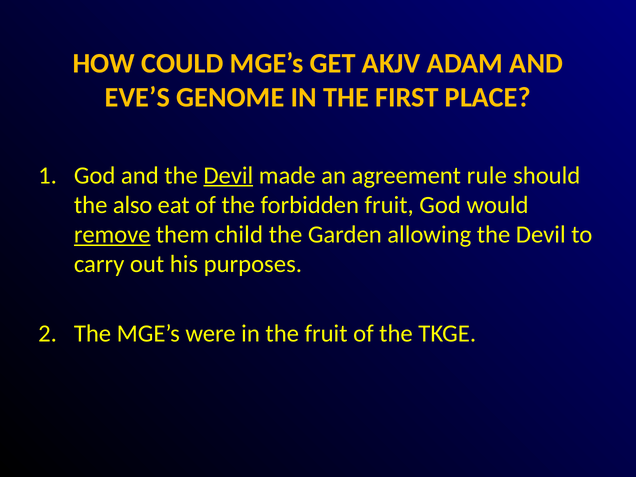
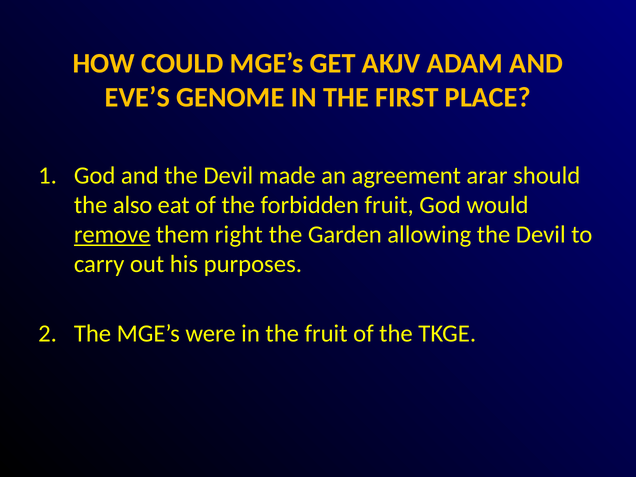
Devil at (228, 175) underline: present -> none
rule: rule -> arar
child: child -> right
